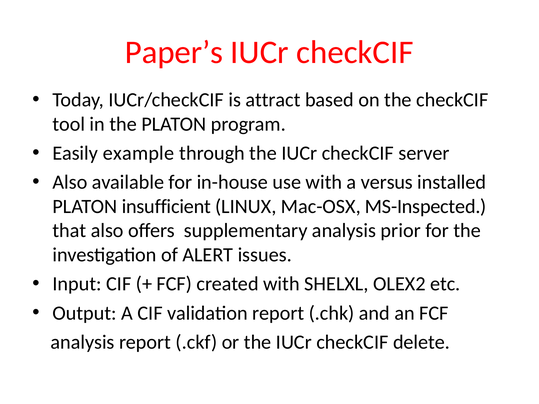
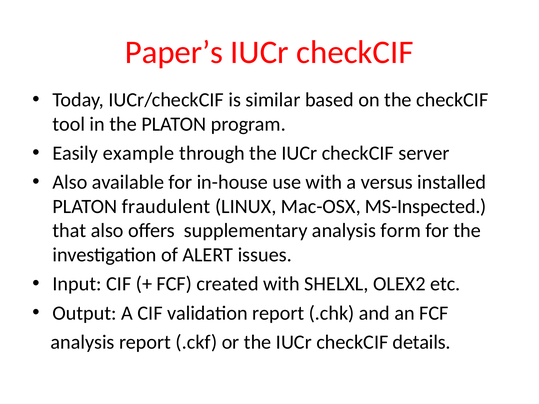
attract: attract -> similar
insufficient: insufficient -> fraudulent
prior: prior -> form
delete: delete -> details
